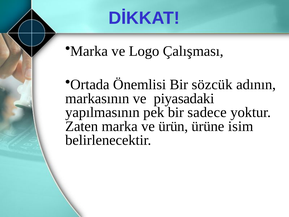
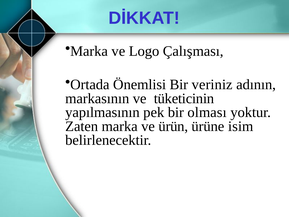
sözcük: sözcük -> veriniz
piyasadaki: piyasadaki -> tüketicinin
sadece: sadece -> olması
